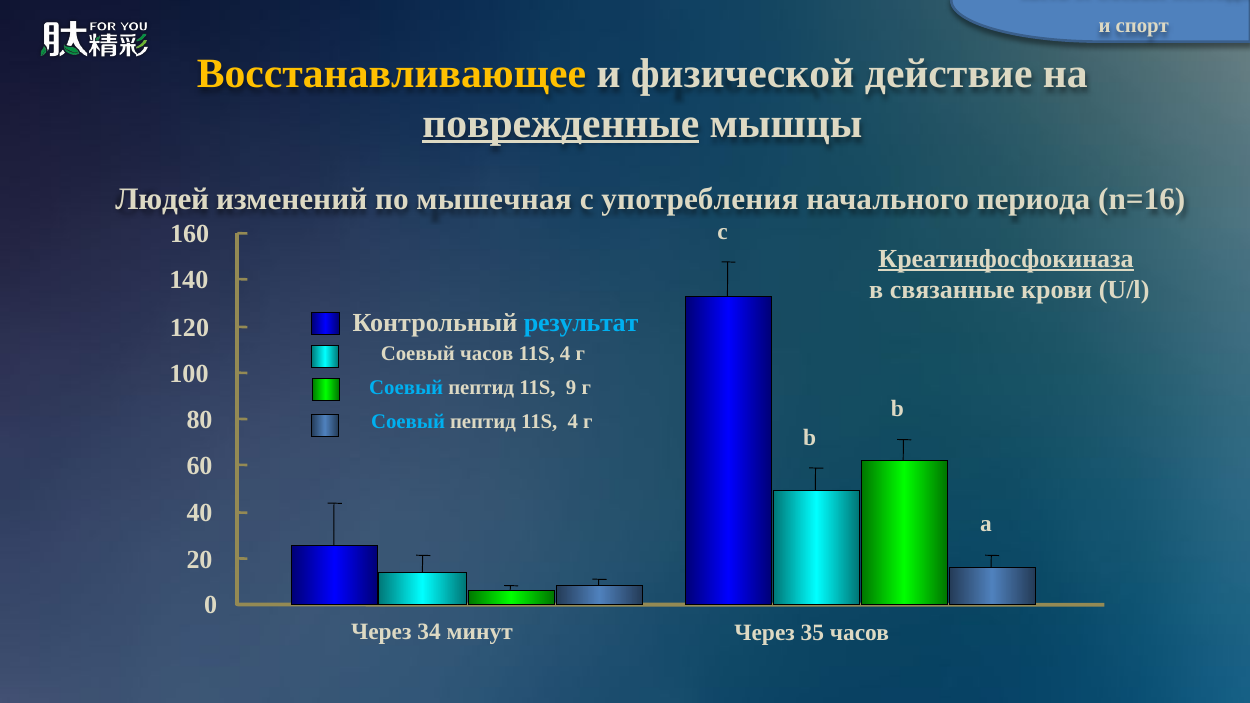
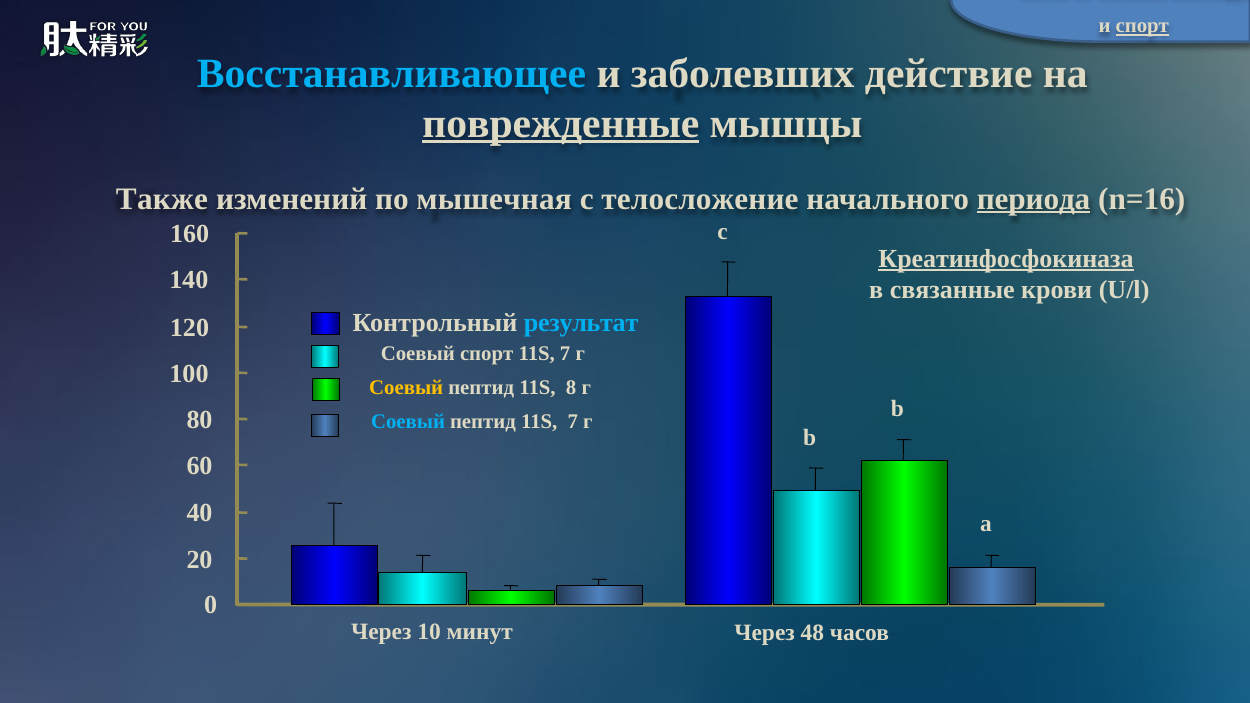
спорт at (1142, 26) underline: none -> present
Восстанавливающее colour: yellow -> light blue
физической: физической -> заболевших
Людей: Людей -> Также
употребления: употребления -> телосложение
периода underline: none -> present
Соевый часов: часов -> спорт
4 at (565, 354): 4 -> 7
Соевый at (406, 387) colour: light blue -> yellow
9: 9 -> 8
пептид 11S 4: 4 -> 7
34: 34 -> 10
35: 35 -> 48
